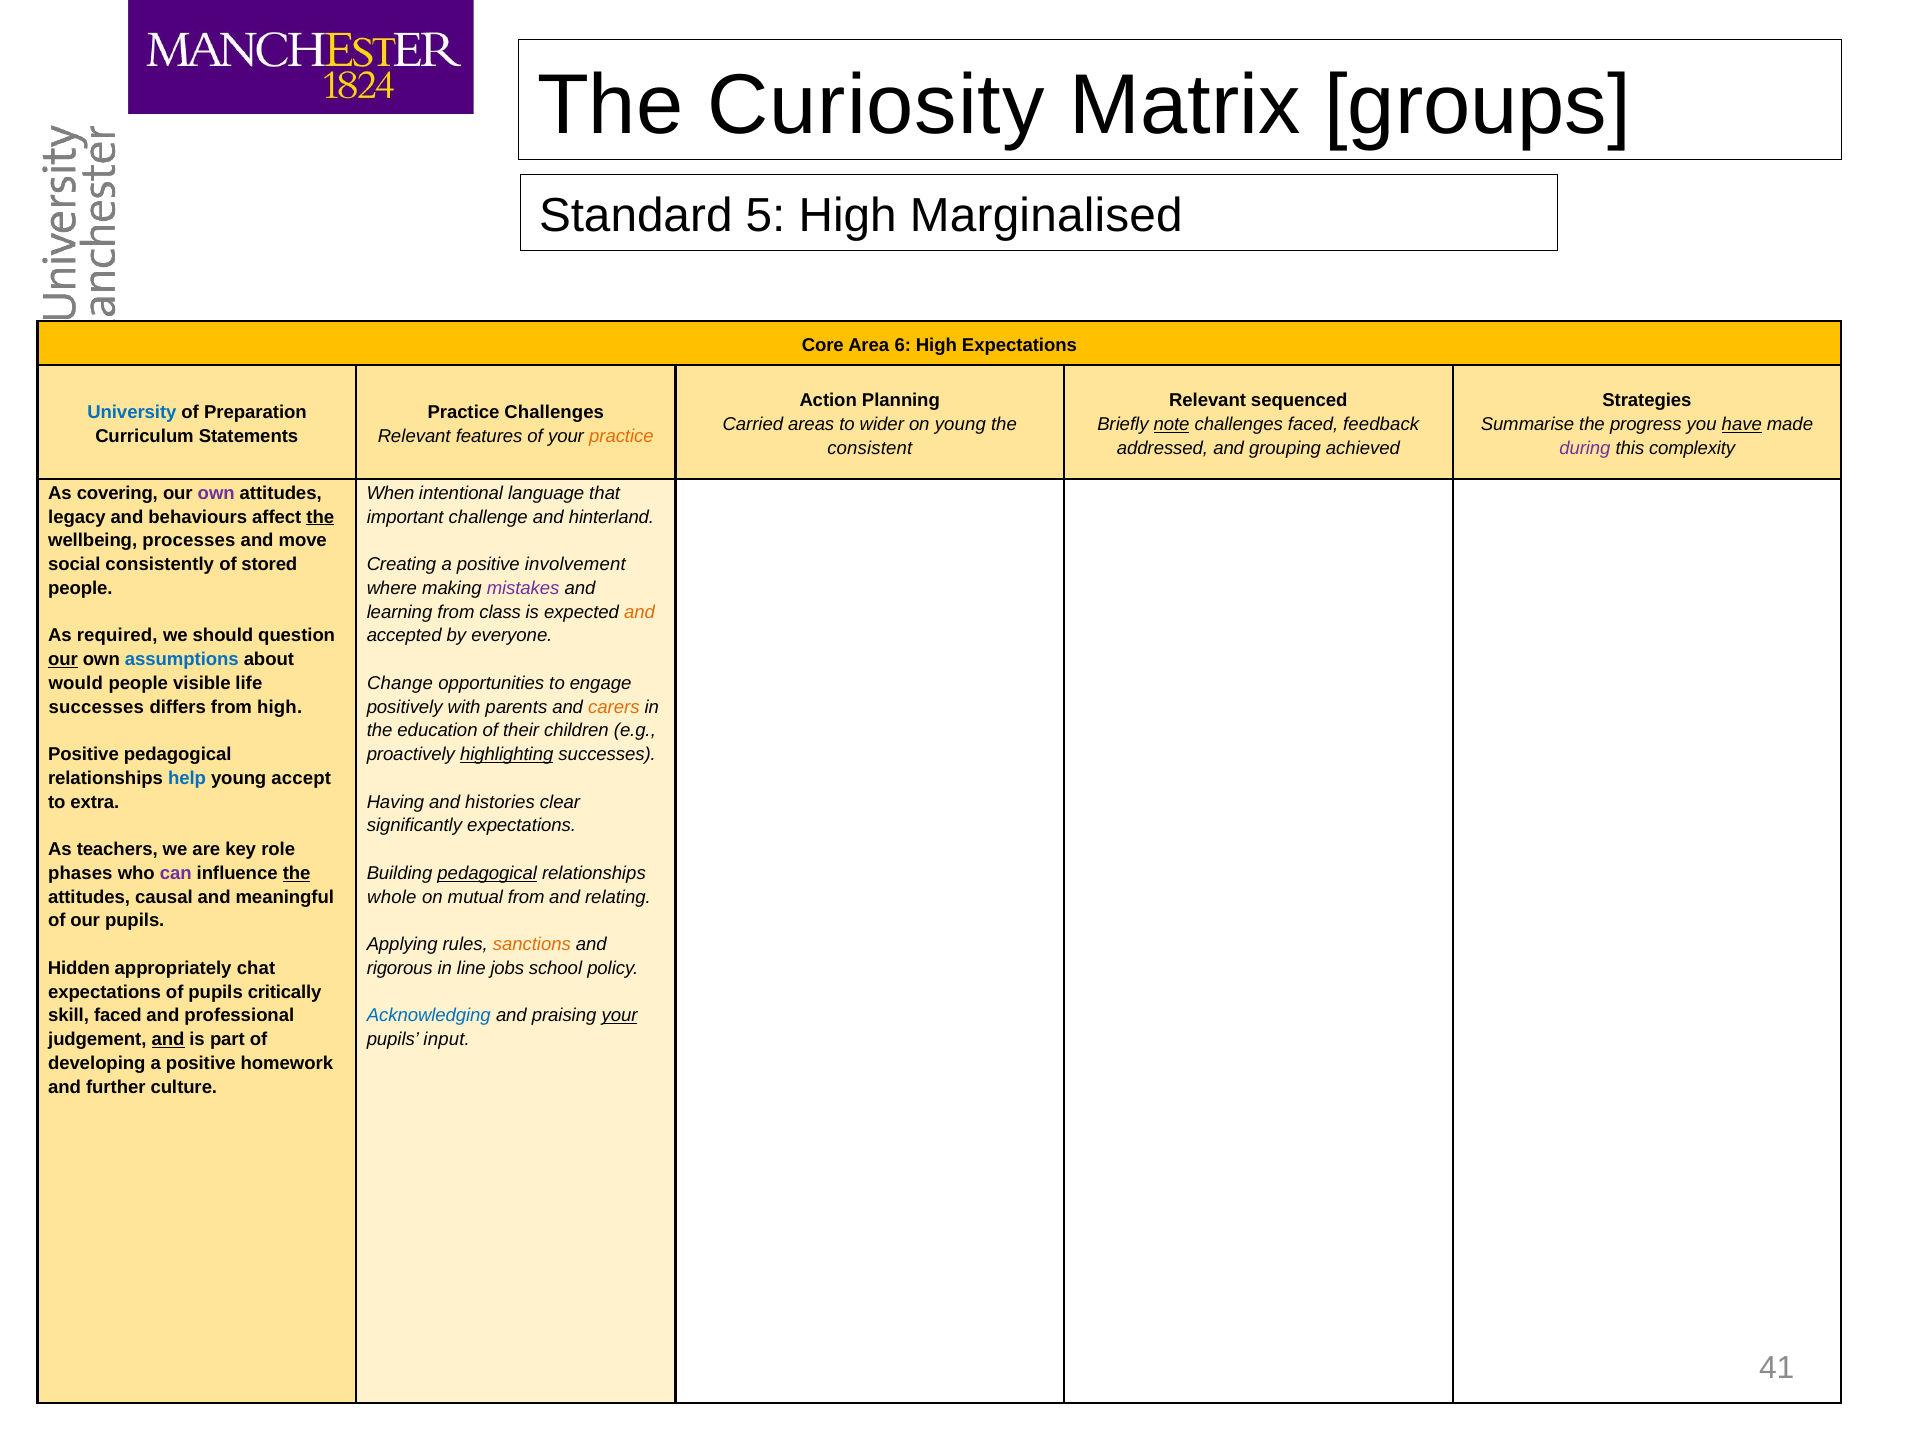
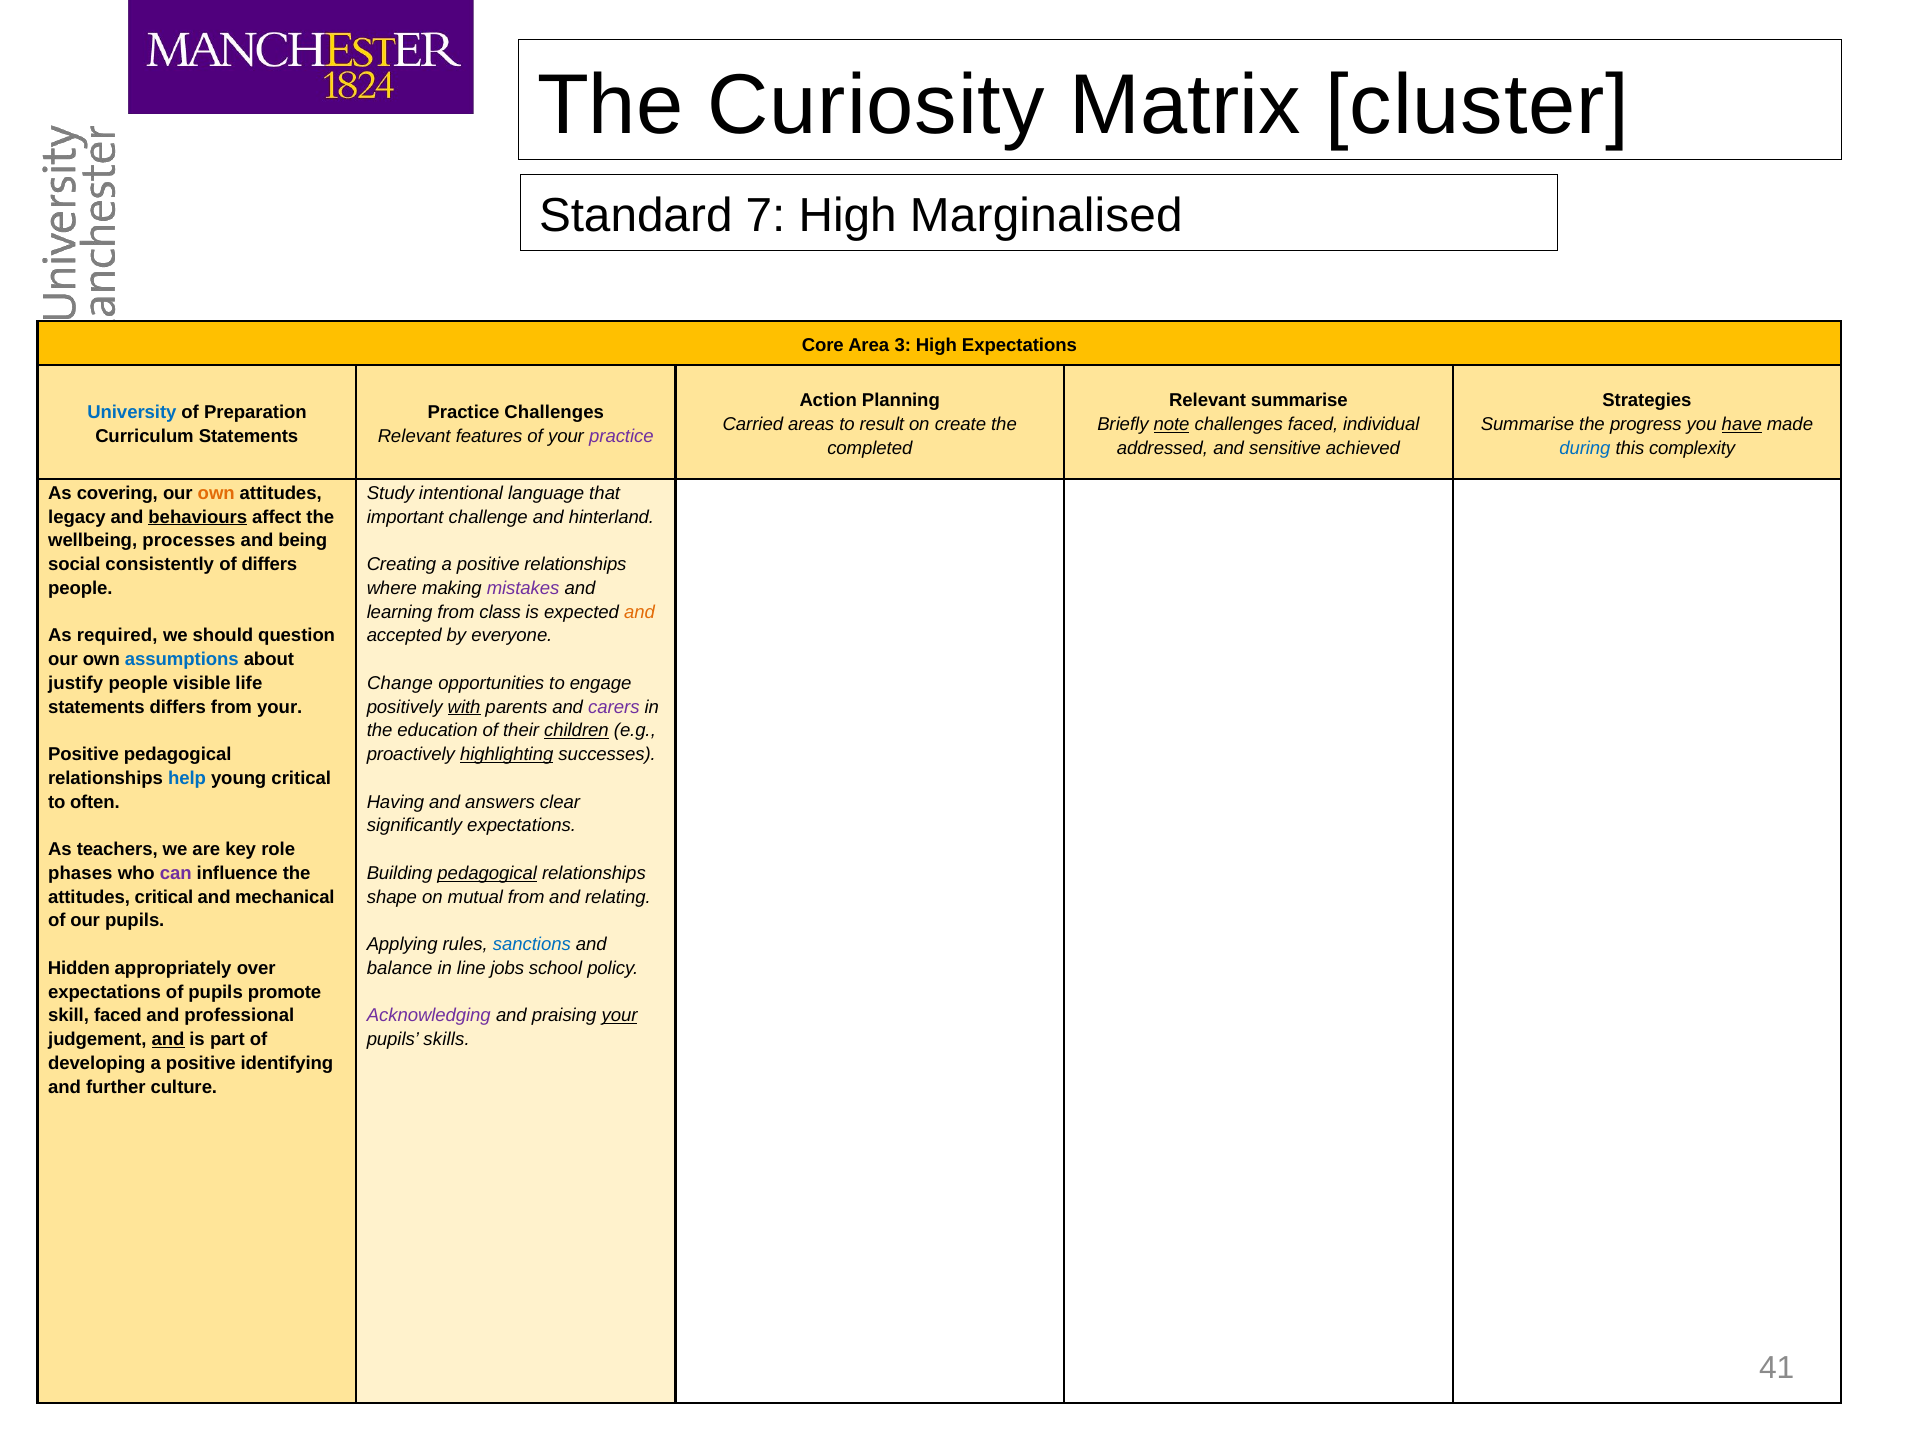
groups: groups -> cluster
5: 5 -> 7
6: 6 -> 3
Relevant sequenced: sequenced -> summarise
wider: wider -> result
on young: young -> create
feedback: feedback -> individual
practice at (621, 436) colour: orange -> purple
consistent: consistent -> completed
grouping: grouping -> sensitive
during colour: purple -> blue
own at (216, 493) colour: purple -> orange
When: When -> Study
behaviours underline: none -> present
the at (320, 517) underline: present -> none
move: move -> being
of stored: stored -> differs
positive involvement: involvement -> relationships
our at (63, 659) underline: present -> none
would: would -> justify
successes at (96, 707): successes -> statements
from high: high -> your
with underline: none -> present
carers colour: orange -> purple
children underline: none -> present
young accept: accept -> critical
extra: extra -> often
histories: histories -> answers
the at (297, 873) underline: present -> none
attitudes causal: causal -> critical
meaningful: meaningful -> mechanical
whole: whole -> shape
sanctions colour: orange -> blue
chat: chat -> over
rigorous: rigorous -> balance
critically: critically -> promote
Acknowledging colour: blue -> purple
input: input -> skills
homework: homework -> identifying
